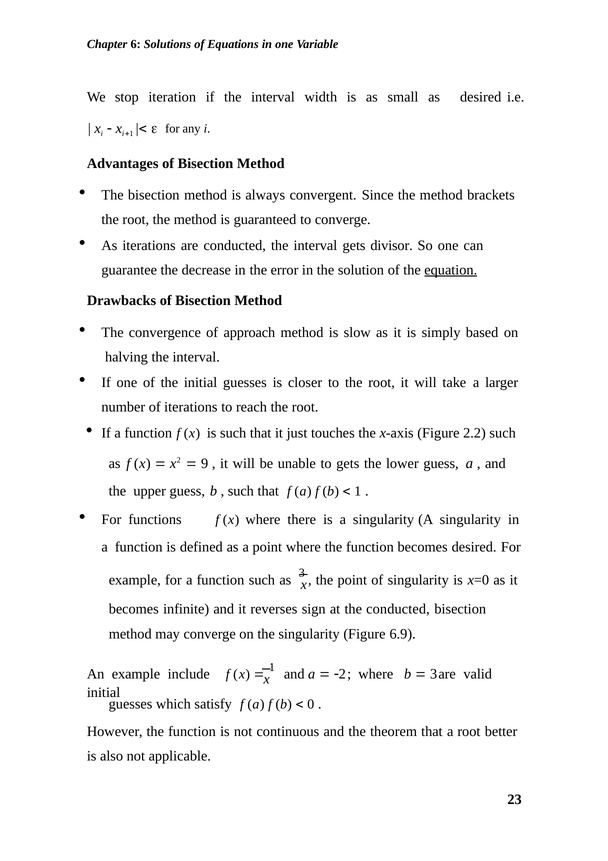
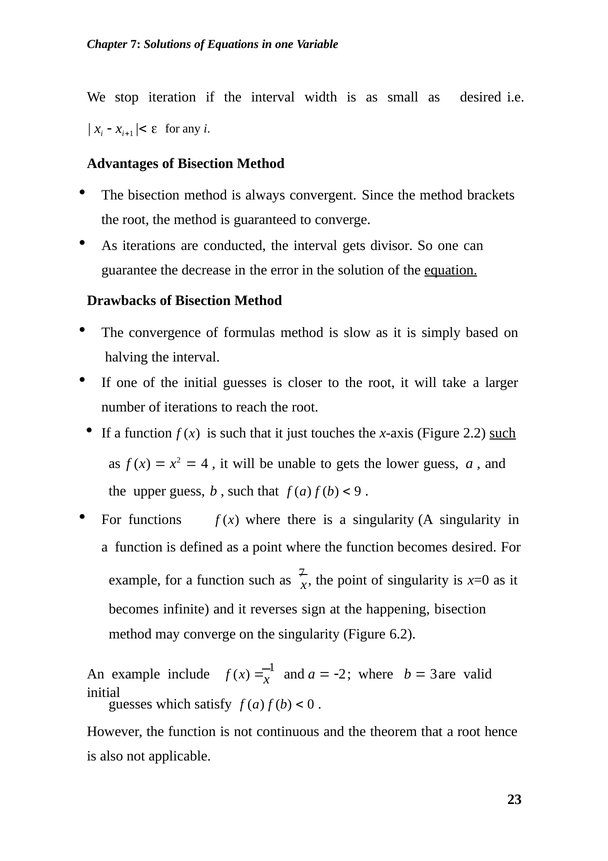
Chapter 6: 6 -> 7
approach: approach -> formulas
such at (503, 433) underline: none -> present
9: 9 -> 4
1 at (358, 491): 1 -> 9
as 3: 3 -> 7
the conducted: conducted -> happening
6.9: 6.9 -> 6.2
better: better -> hence
